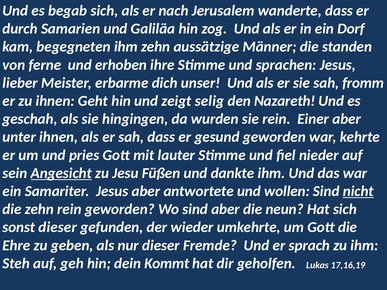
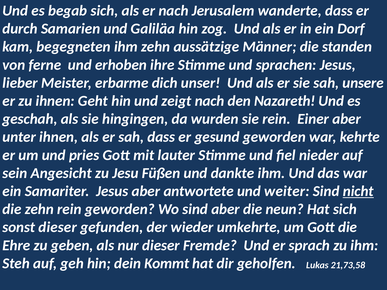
fromm: fromm -> unsere
zeigt selig: selig -> nach
Angesicht underline: present -> none
wollen: wollen -> weiter
17,16,19: 17,16,19 -> 21,73,58
